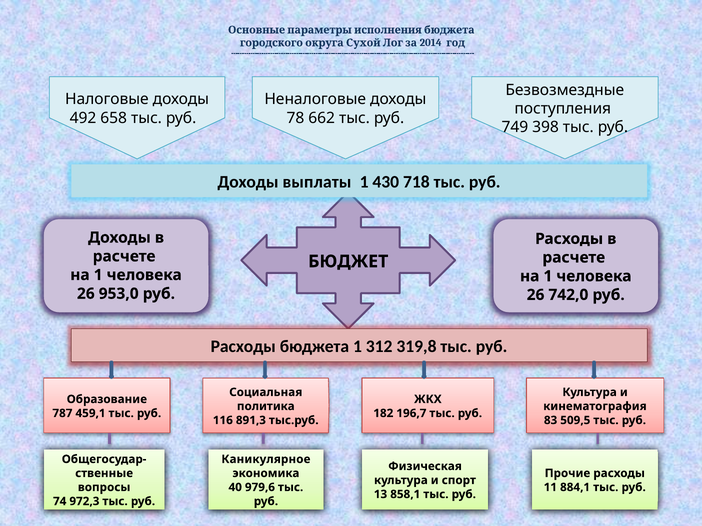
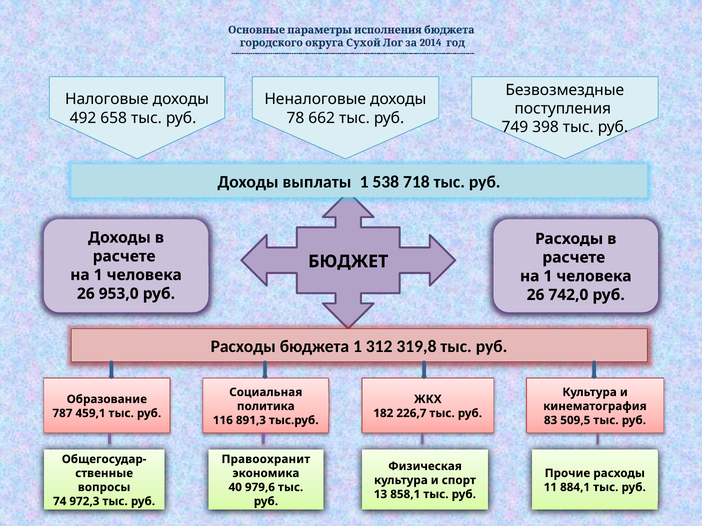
430: 430 -> 538
196,7: 196,7 -> 226,7
Каникулярное: Каникулярное -> Правоохранит
